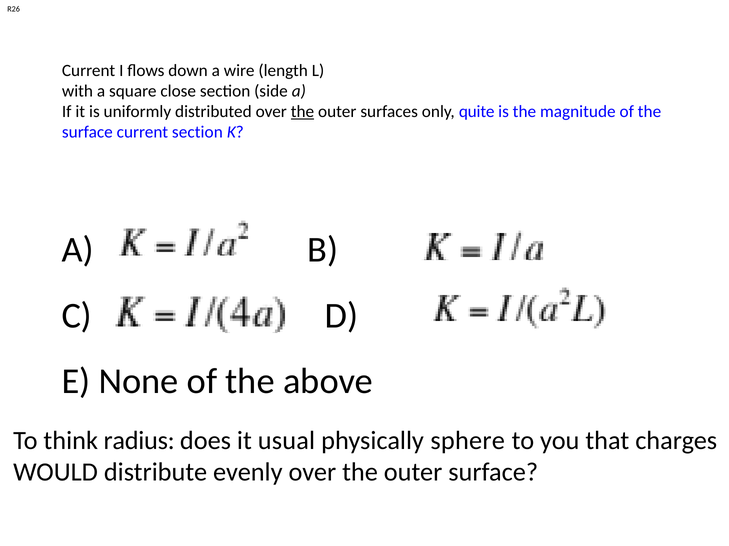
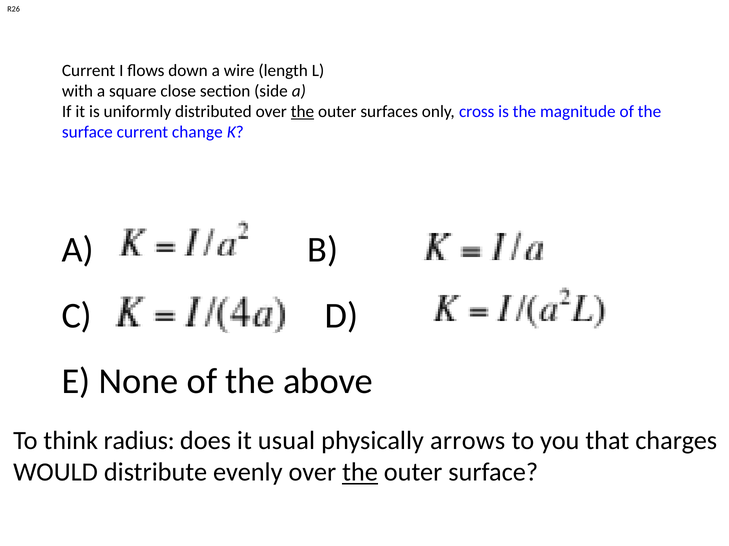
quite: quite -> cross
current section: section -> change
sphere: sphere -> arrows
the at (360, 473) underline: none -> present
